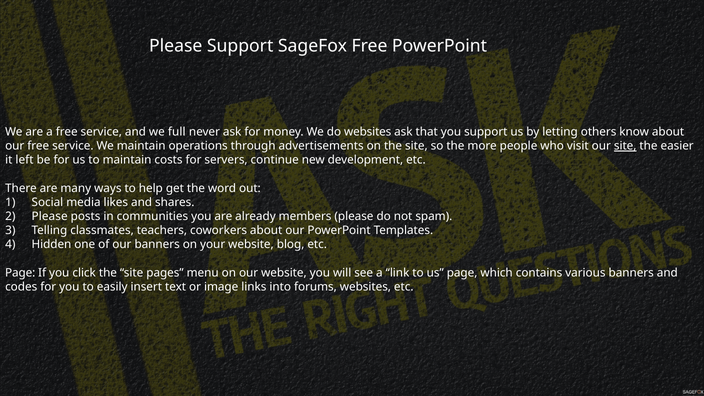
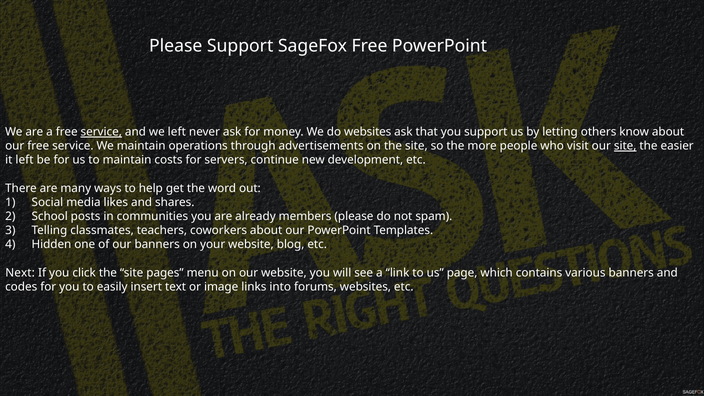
service at (101, 132) underline: none -> present
we full: full -> left
Please at (50, 216): Please -> School
Page at (20, 273): Page -> Next
